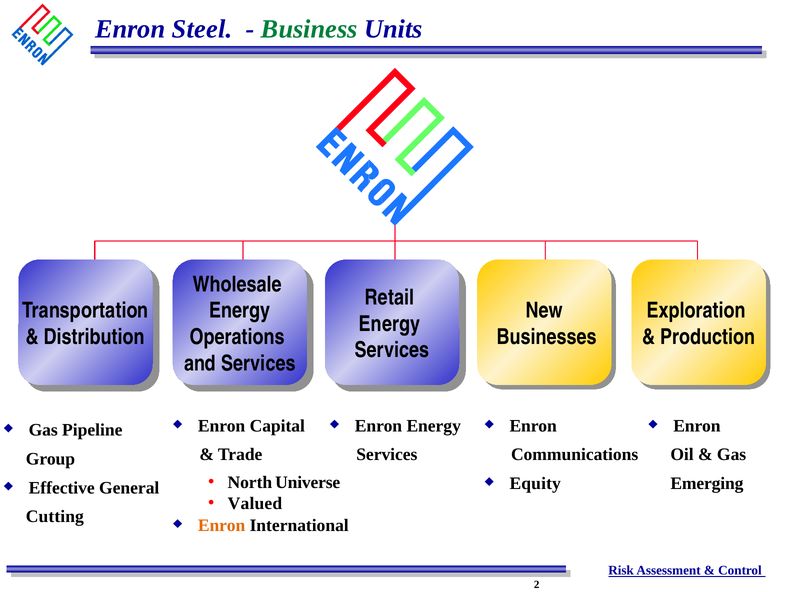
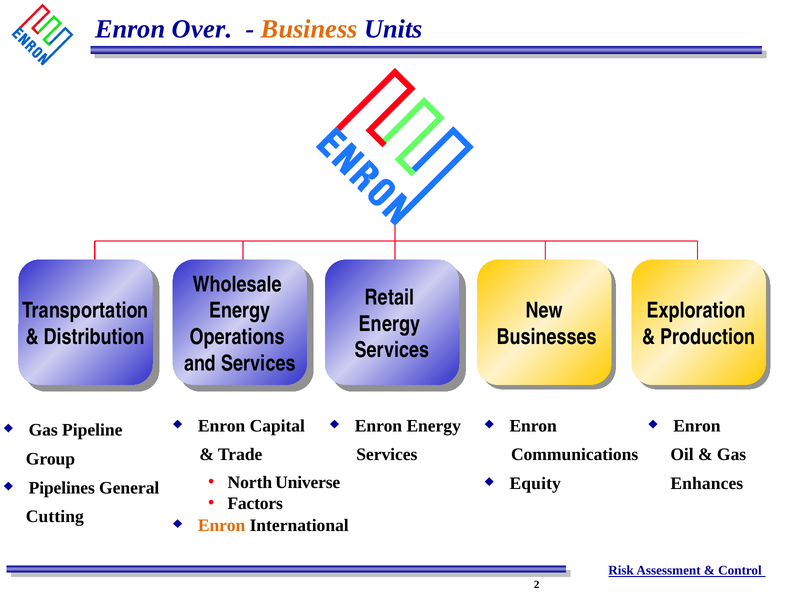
Steel: Steel -> Over
Business colour: green -> orange
Emerging: Emerging -> Enhances
Effective: Effective -> Pipelines
Valued: Valued -> Factors
